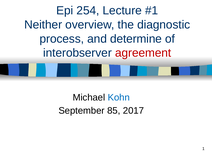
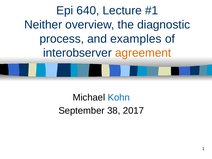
254: 254 -> 640
determine: determine -> examples
agreement colour: red -> orange
85: 85 -> 38
